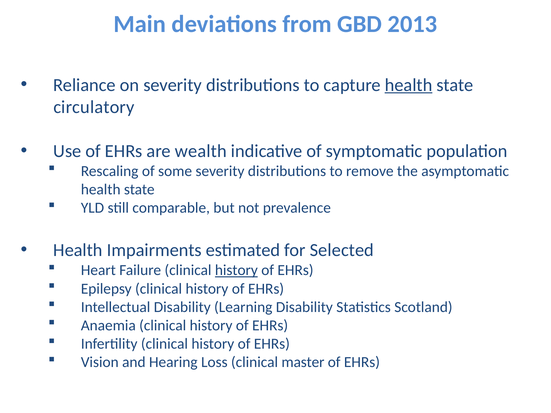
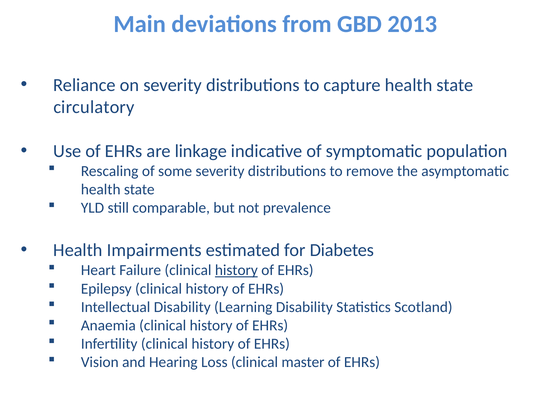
health at (409, 85) underline: present -> none
wealth: wealth -> linkage
Selected: Selected -> Diabetes
